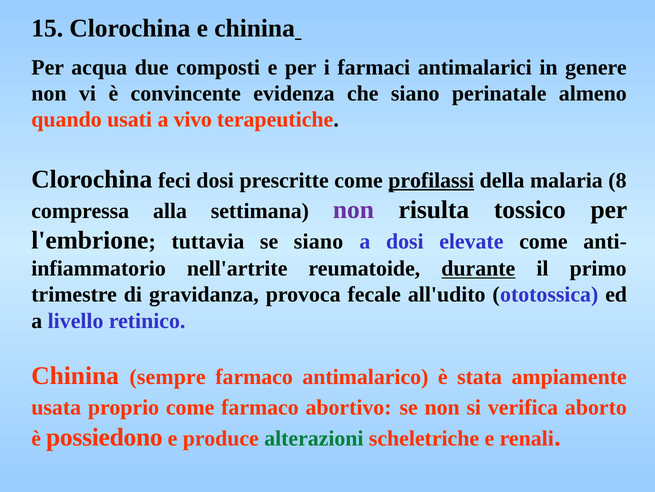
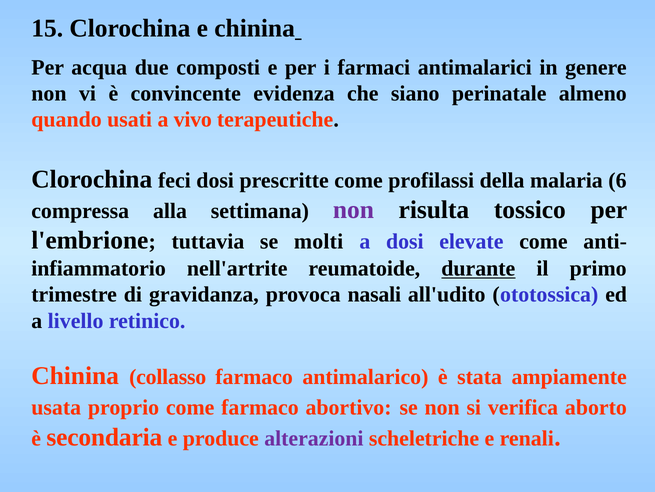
profilassi underline: present -> none
8: 8 -> 6
se siano: siano -> molti
fecale: fecale -> nasali
sempre: sempre -> collasso
possiedono: possiedono -> secondaria
alterazioni colour: green -> purple
